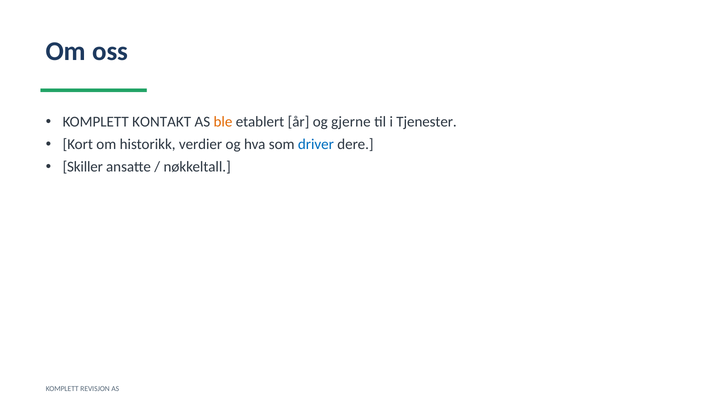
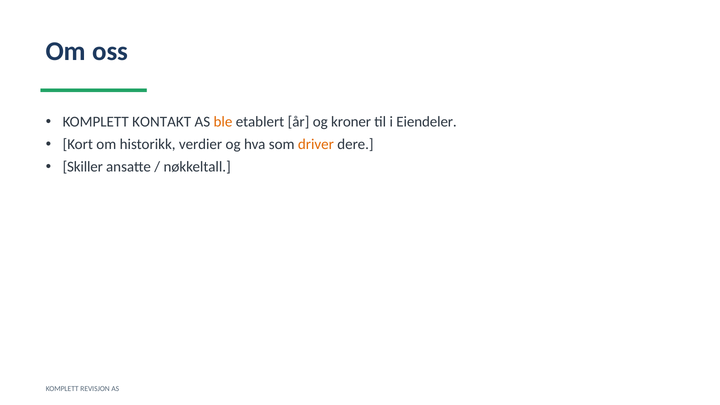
gjerne: gjerne -> kroner
Tjenester: Tjenester -> Eiendeler
driver colour: blue -> orange
